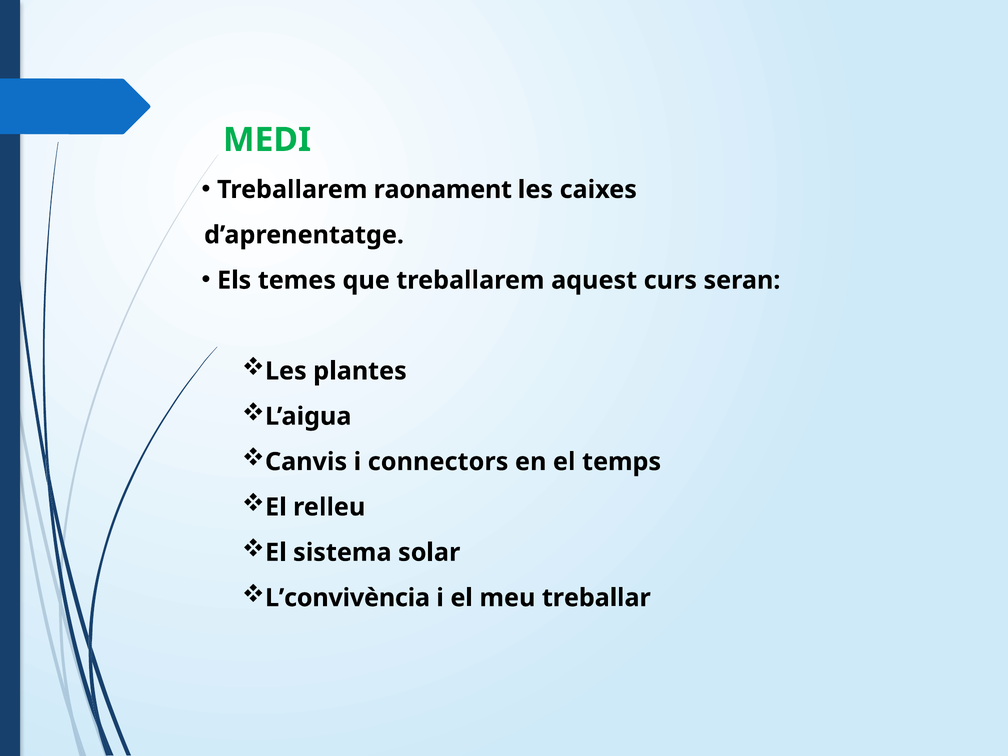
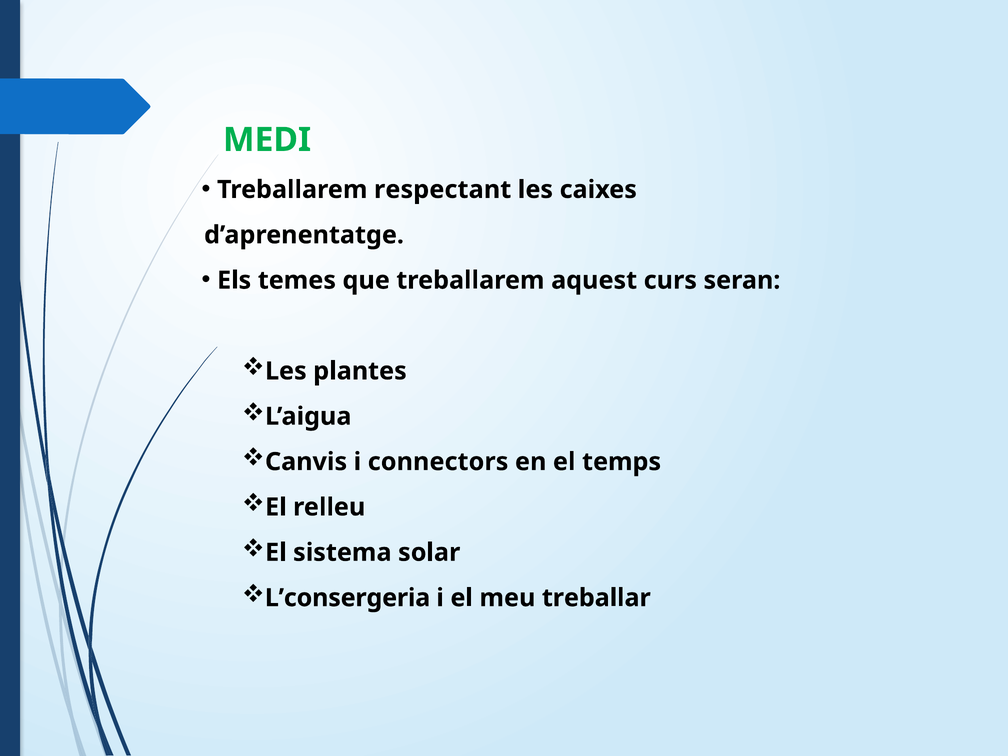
raonament: raonament -> respectant
L’convivència: L’convivència -> L’consergeria
